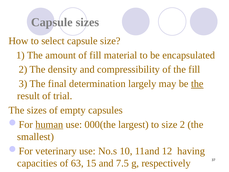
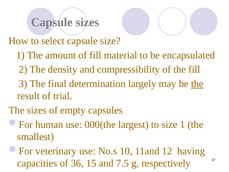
human underline: present -> none
to size 2: 2 -> 1
63: 63 -> 36
